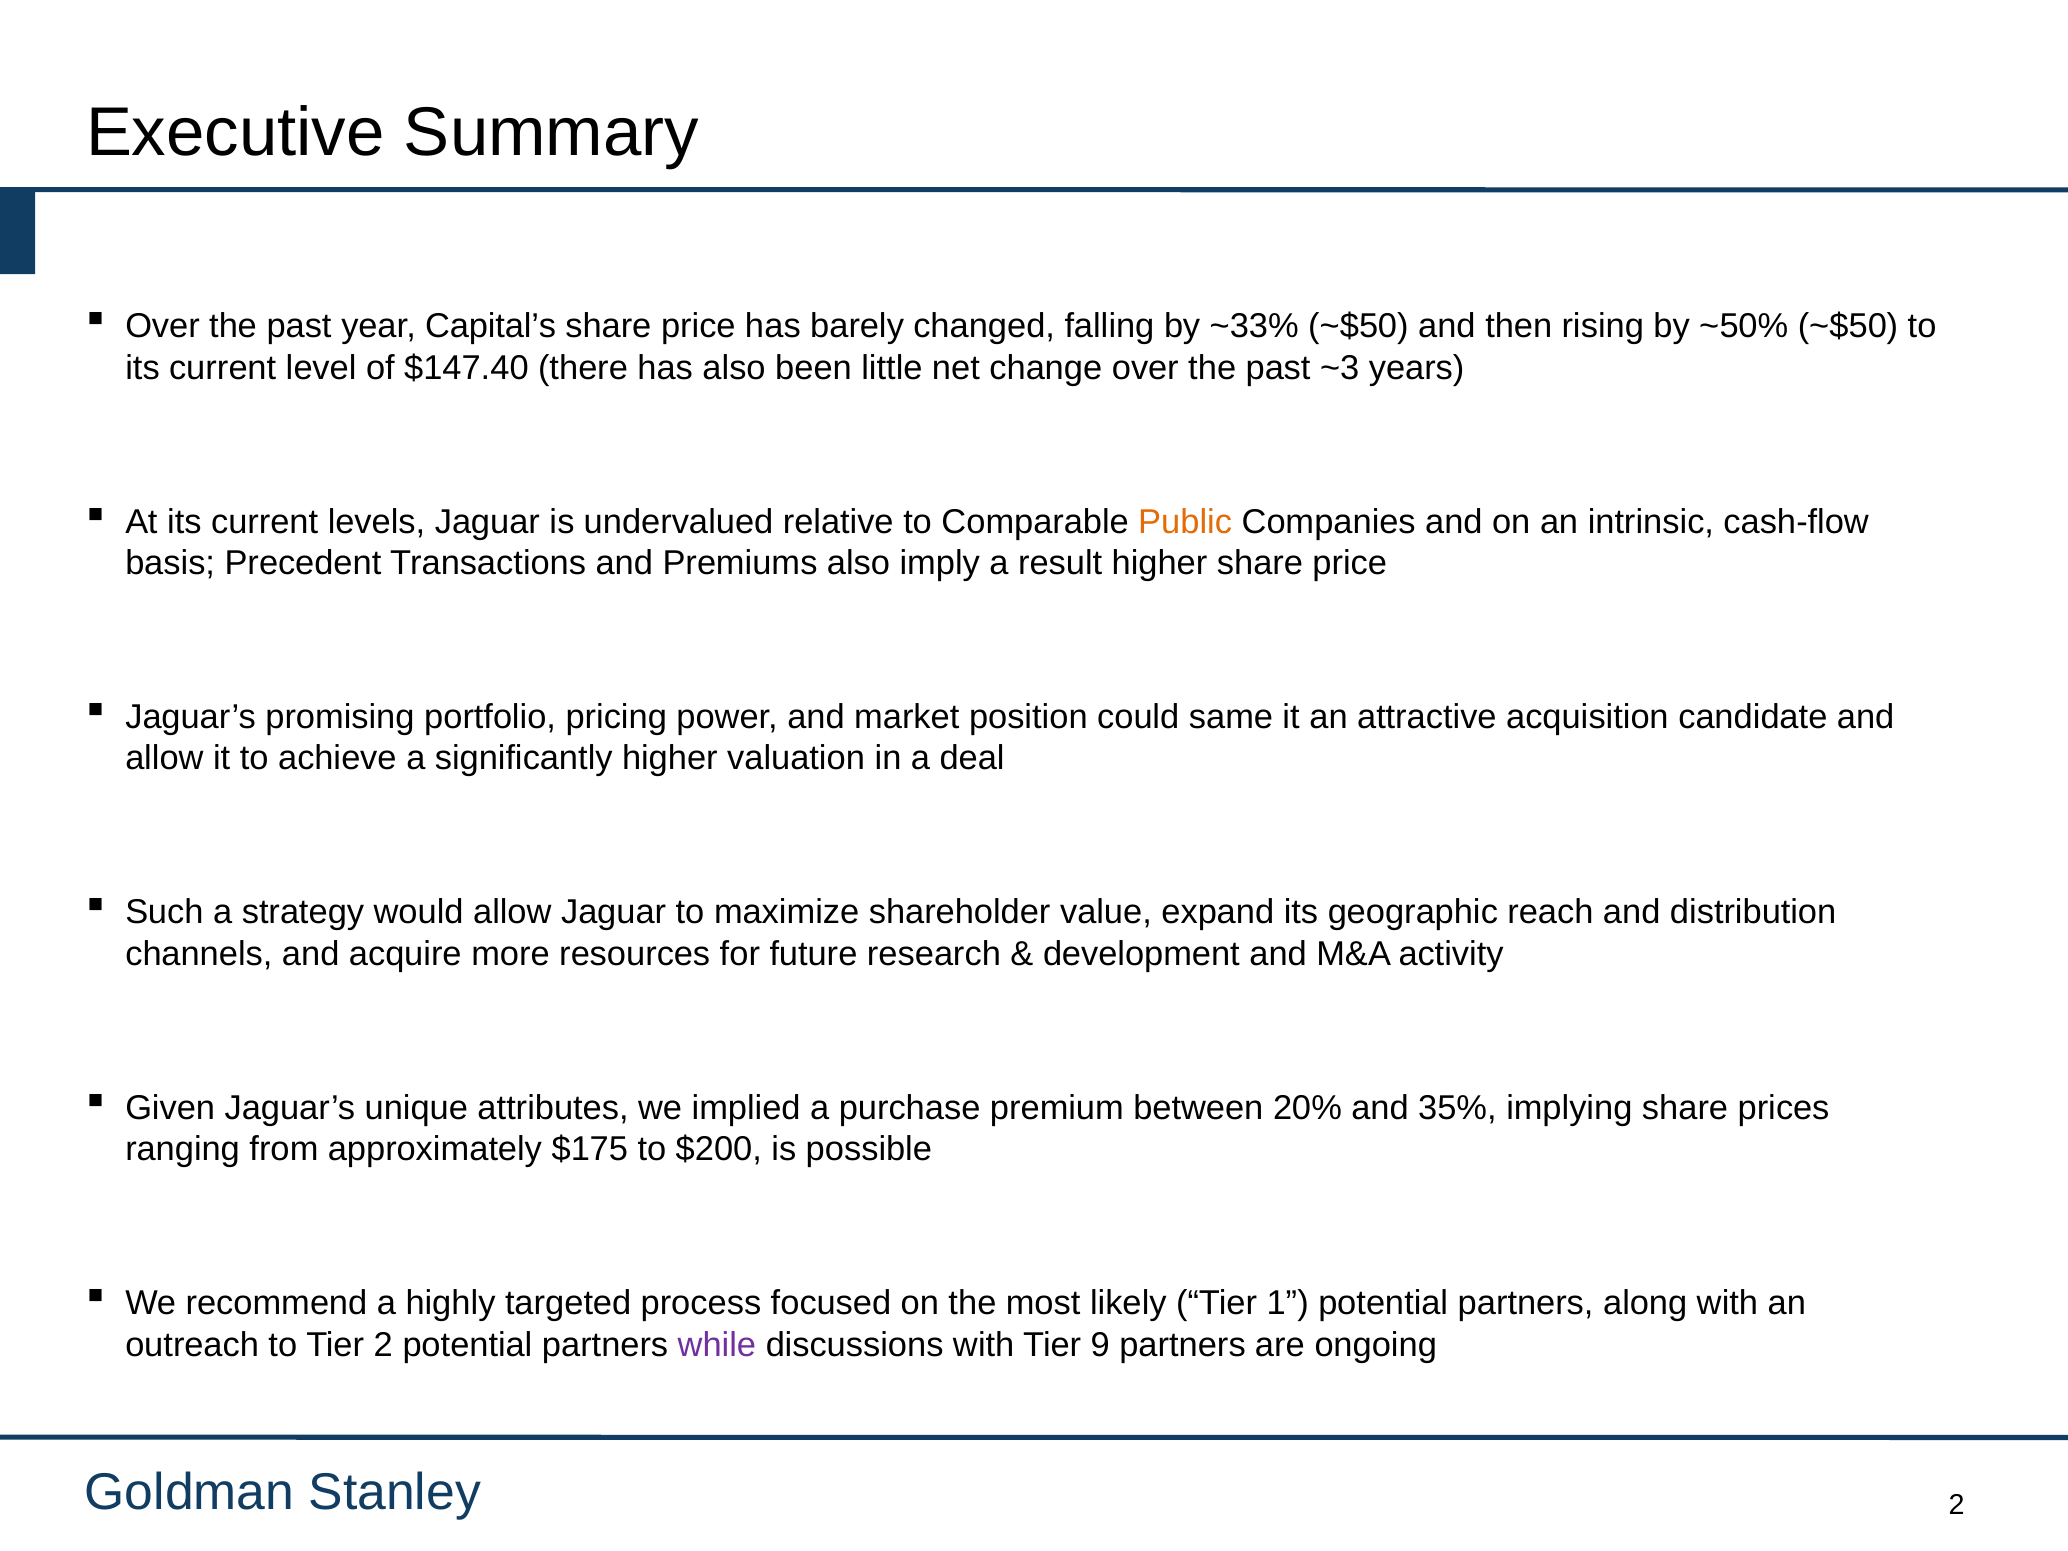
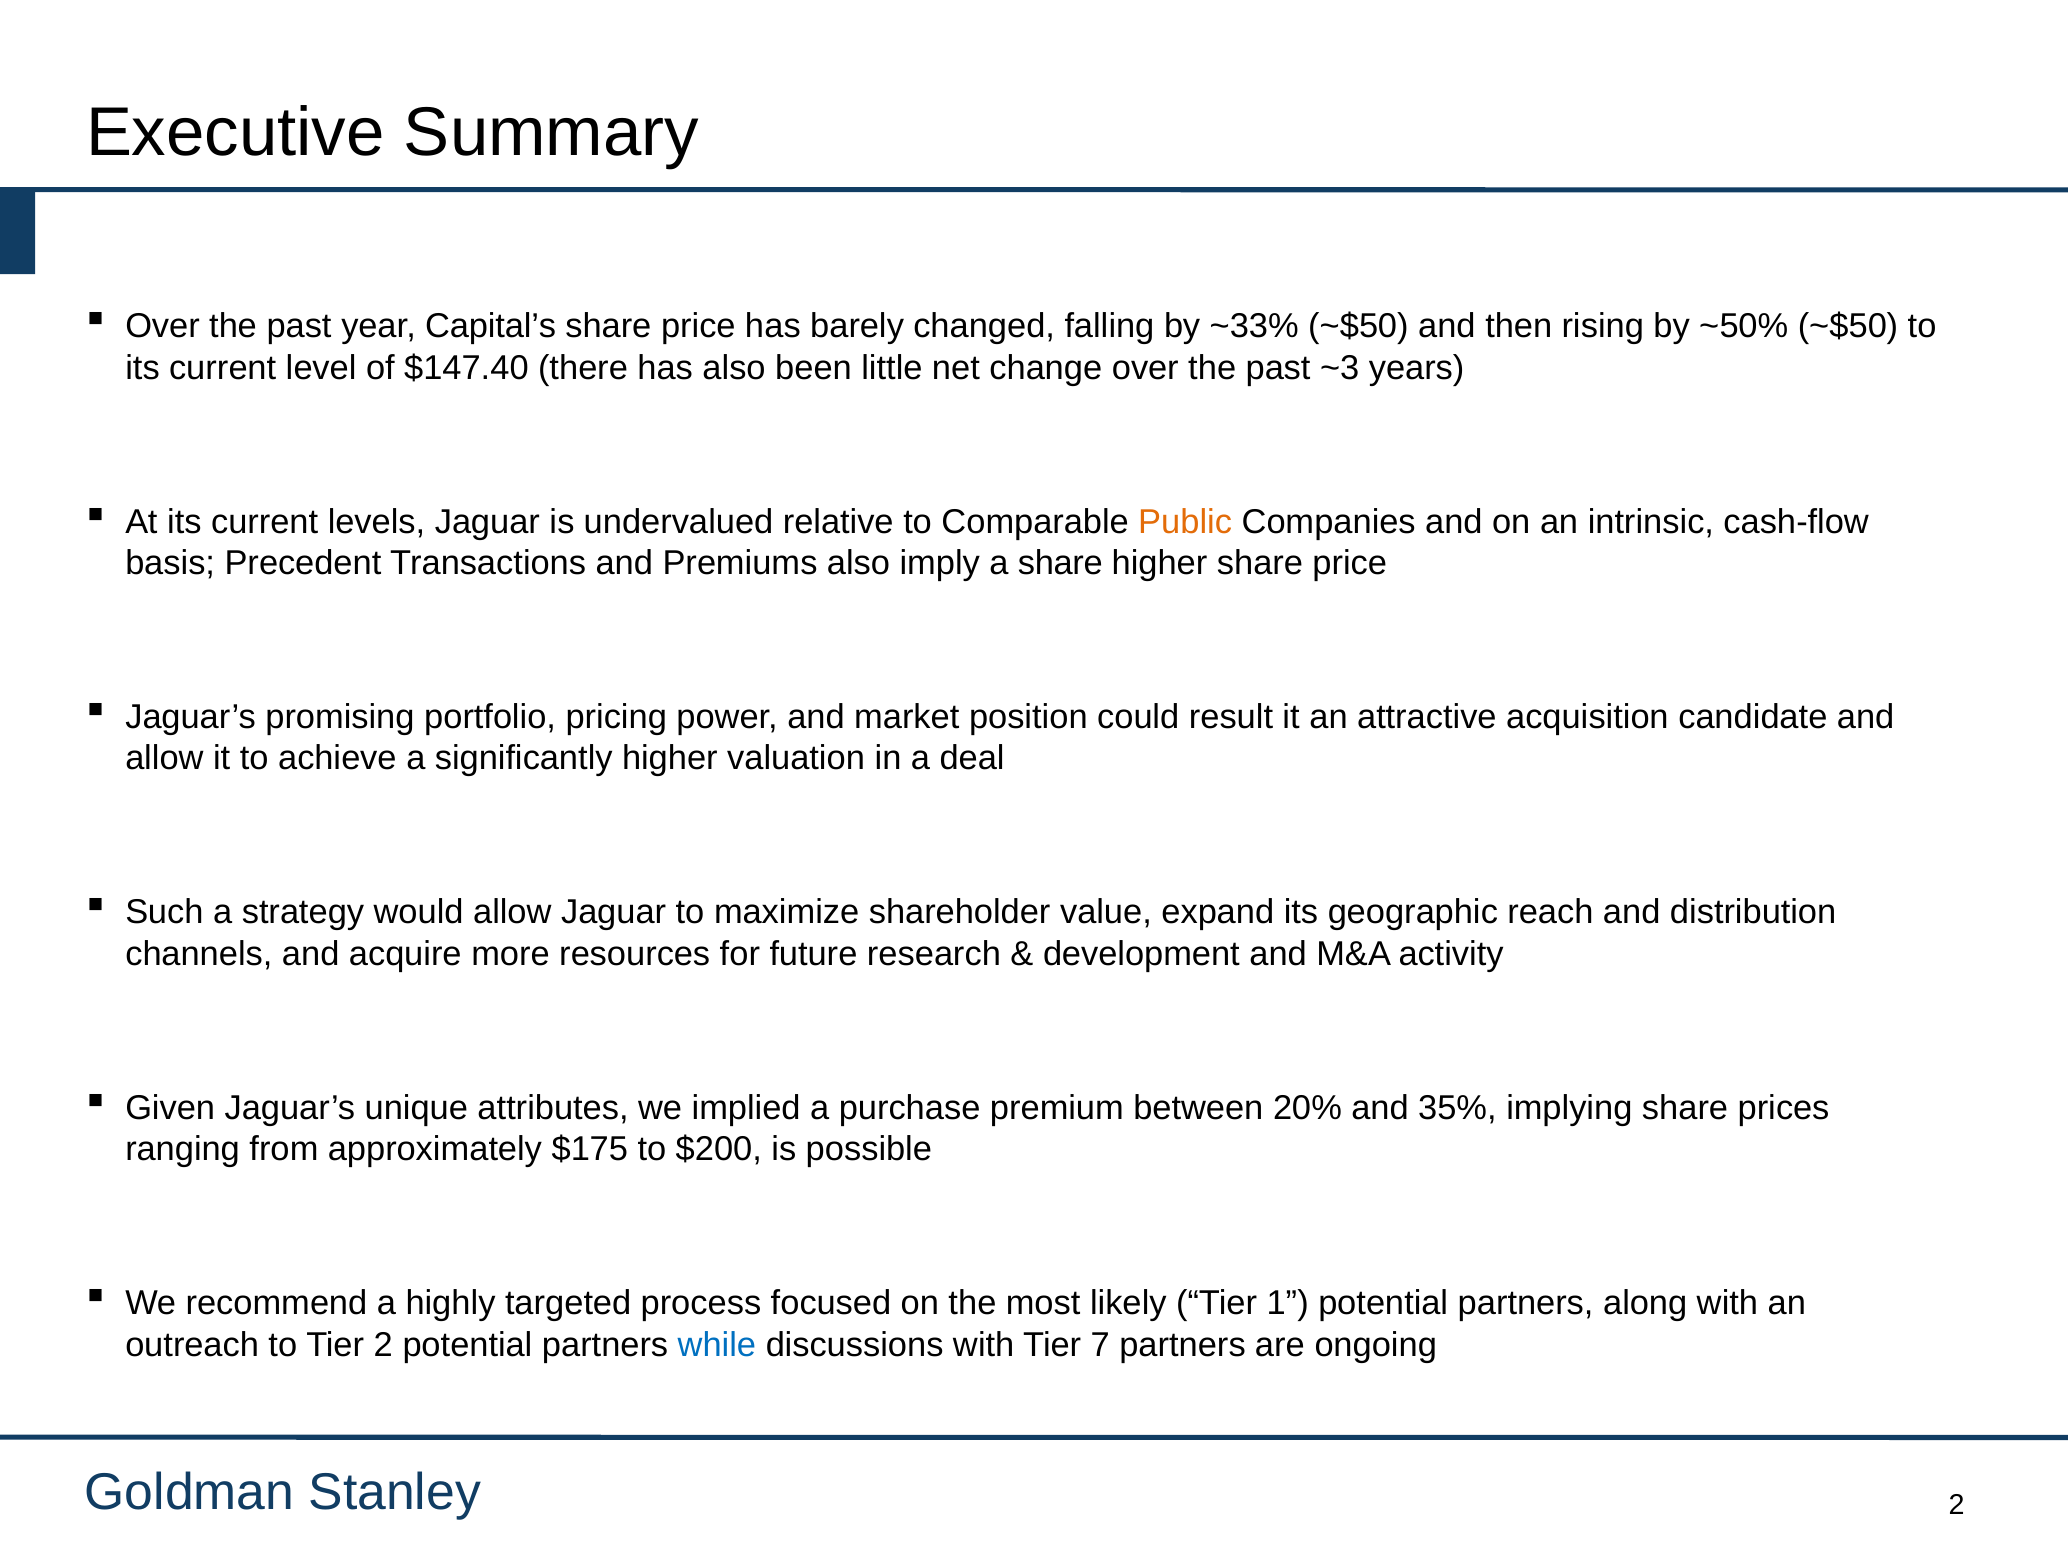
a result: result -> share
same: same -> result
while colour: purple -> blue
9: 9 -> 7
